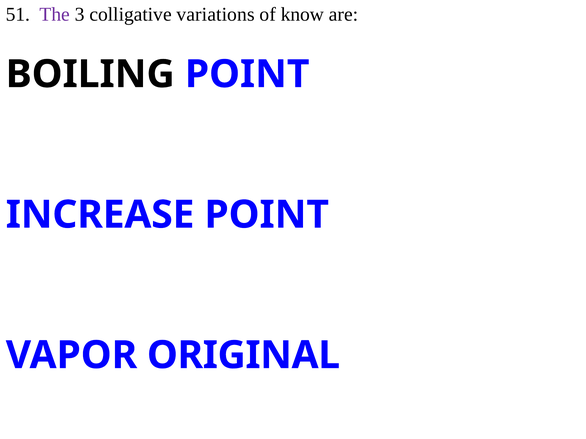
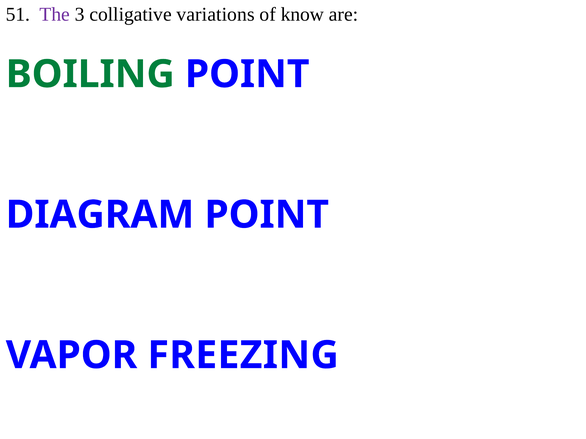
BOILING colour: black -> green
INCREASE: INCREASE -> DIAGRAM
ORIGINAL: ORIGINAL -> FREEZING
